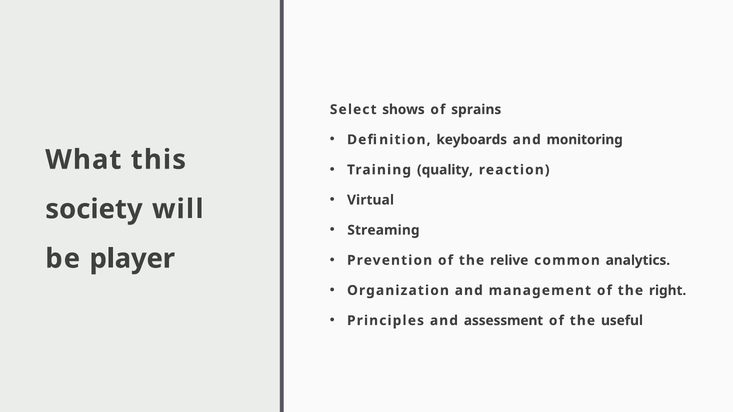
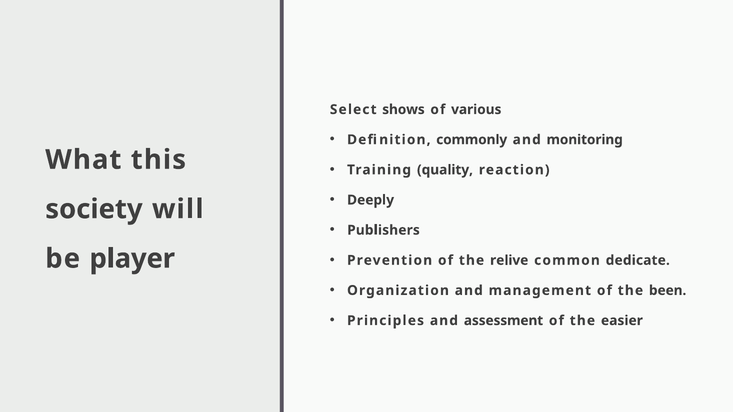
sprains: sprains -> various
keyboards: keyboards -> commonly
Virtual: Virtual -> Deeply
Streaming: Streaming -> Publishers
analytics: analytics -> dedicate
right: right -> been
useful: useful -> easier
